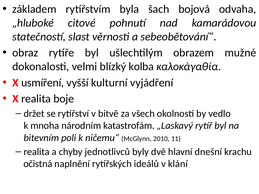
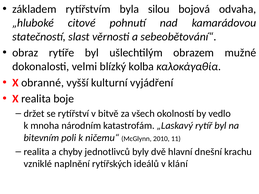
šach: šach -> silou
usmíření: usmíření -> obranné
očistná: očistná -> vzniklé
